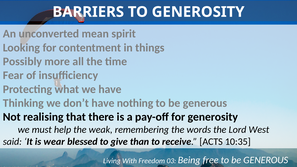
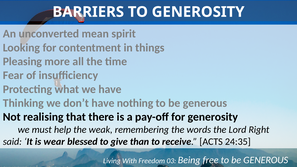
Possibly: Possibly -> Pleasing
West: West -> Right
10:35: 10:35 -> 24:35
